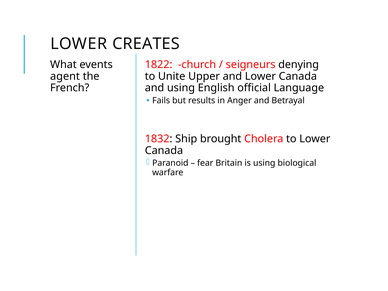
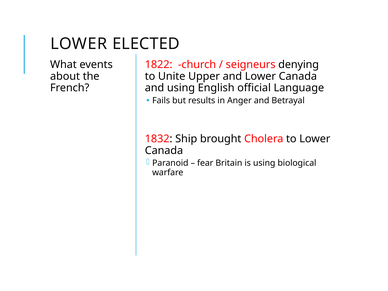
CREATES: CREATES -> ELECTED
agent: agent -> about
